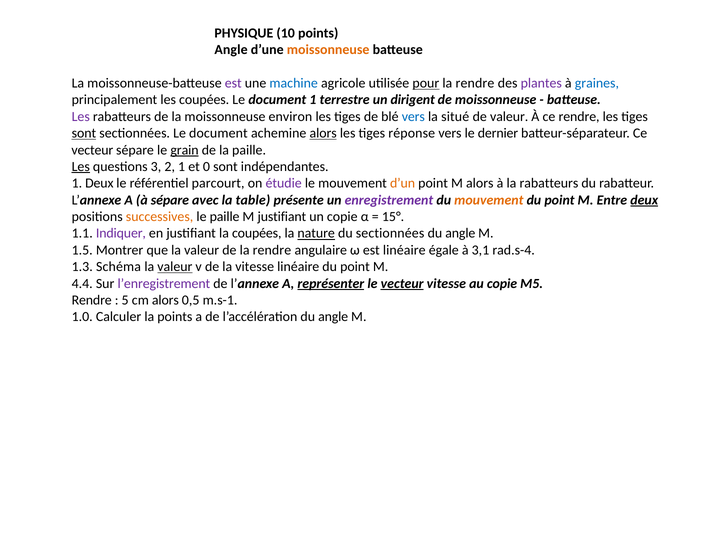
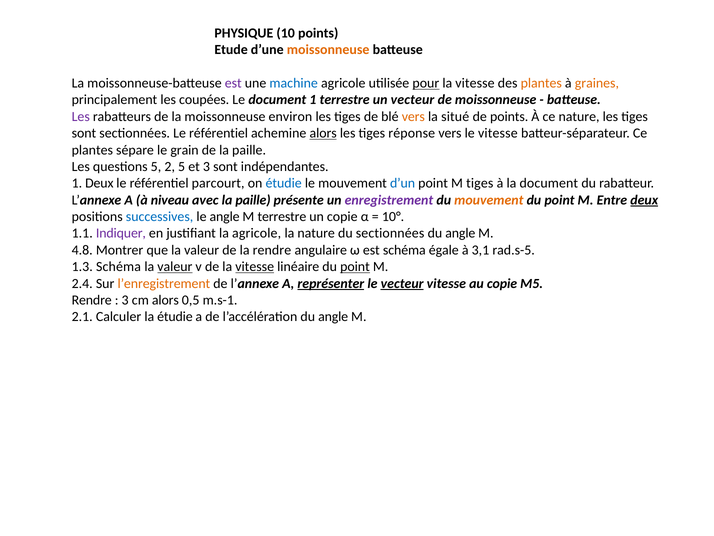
Angle at (231, 50): Angle -> Etude
rendre at (475, 83): rendre -> vitesse
plantes at (541, 83) colour: purple -> orange
graines colour: blue -> orange
un dirigent: dirigent -> vecteur
vers at (413, 116) colour: blue -> orange
de valeur: valeur -> points
ce rendre: rendre -> nature
sont at (84, 133) underline: present -> none
sectionnées Le document: document -> référentiel
le dernier: dernier -> vitesse
vecteur at (92, 150): vecteur -> plantes
grain underline: present -> none
Les at (81, 166) underline: present -> none
questions 3: 3 -> 5
2 1: 1 -> 5
et 0: 0 -> 3
étudie at (284, 183) colour: purple -> blue
d’un colour: orange -> blue
M alors: alors -> tiges
la rabatteurs: rabatteurs -> document
à sépare: sépare -> niveau
avec la table: table -> paille
successives colour: orange -> blue
le paille: paille -> angle
M justifiant: justifiant -> terrestre
15°: 15° -> 10°
la coupées: coupées -> agricole
nature at (316, 233) underline: present -> none
1.5: 1.5 -> 4.8
est linéaire: linéaire -> schéma
rad.s-4: rad.s-4 -> rad.s-5
vitesse at (255, 267) underline: none -> present
point at (355, 267) underline: none -> present
4.4: 4.4 -> 2.4
l’enregistrement colour: purple -> orange
5 at (125, 300): 5 -> 3
1.0: 1.0 -> 2.1
la points: points -> étudie
